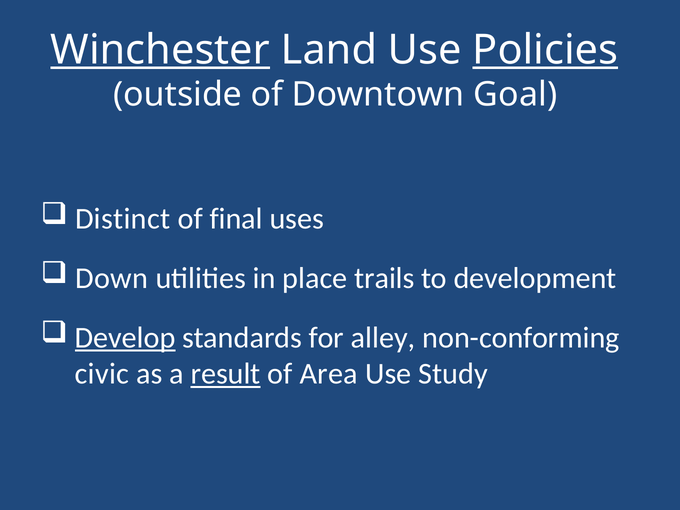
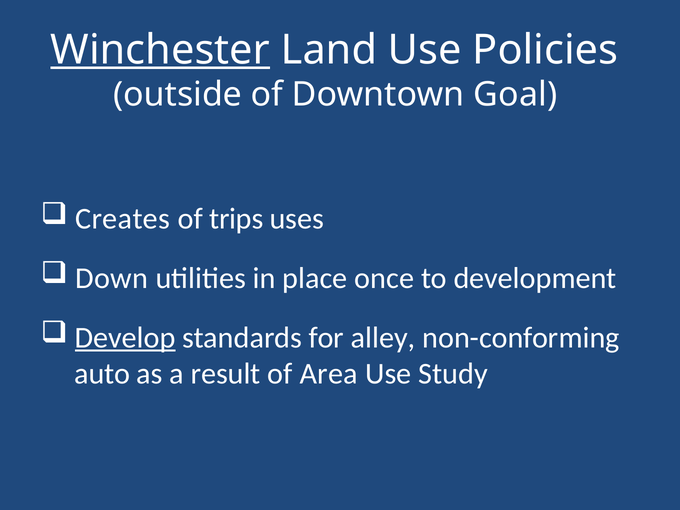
Policies underline: present -> none
Distinct: Distinct -> Creates
final: final -> trips
trails: trails -> once
civic: civic -> auto
result underline: present -> none
